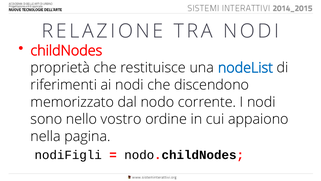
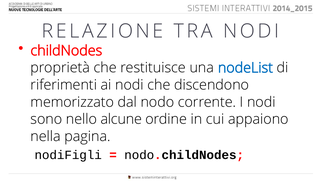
vostro: vostro -> alcune
